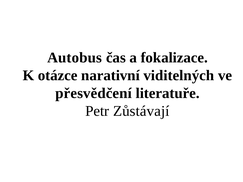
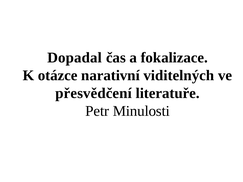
Autobus: Autobus -> Dopadal
Zůstávají: Zůstávají -> Minulosti
